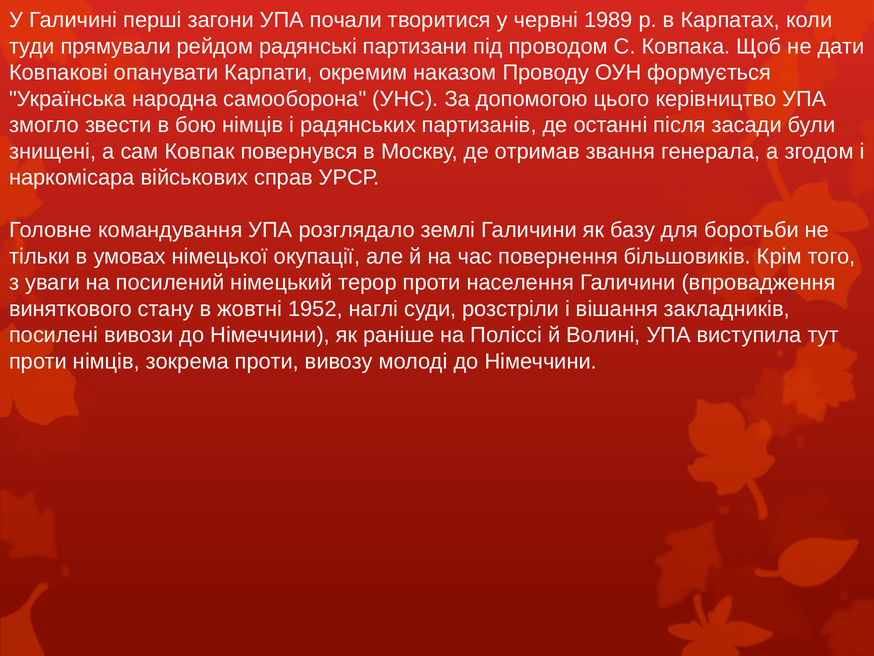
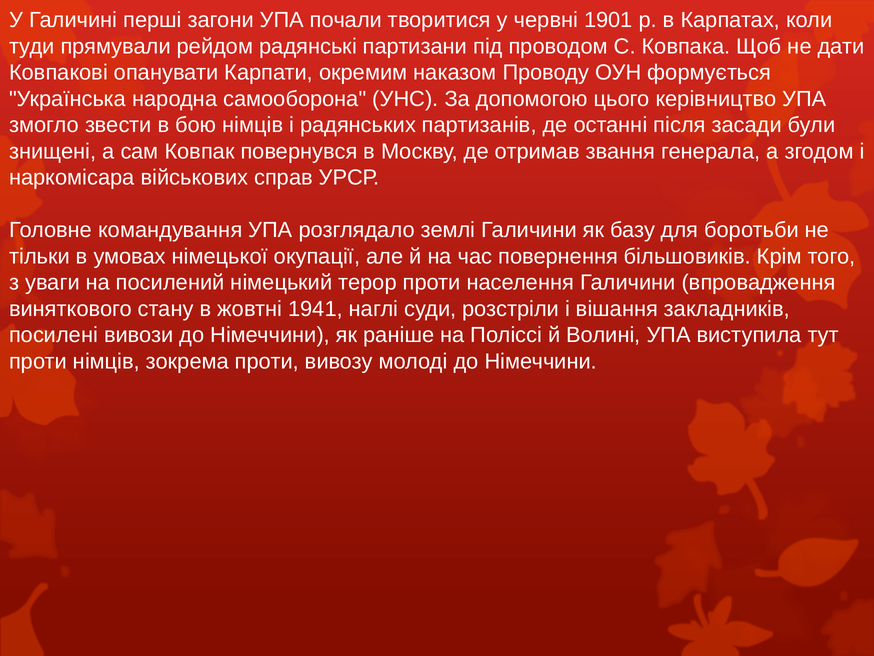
1989: 1989 -> 1901
1952: 1952 -> 1941
